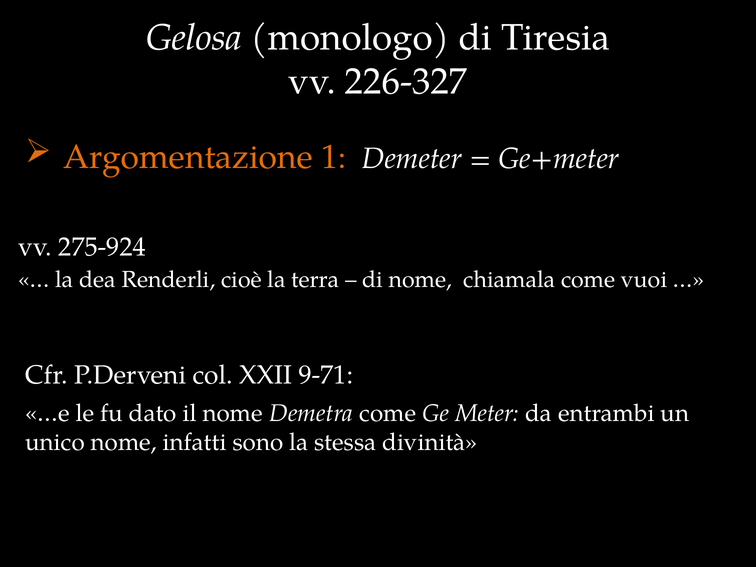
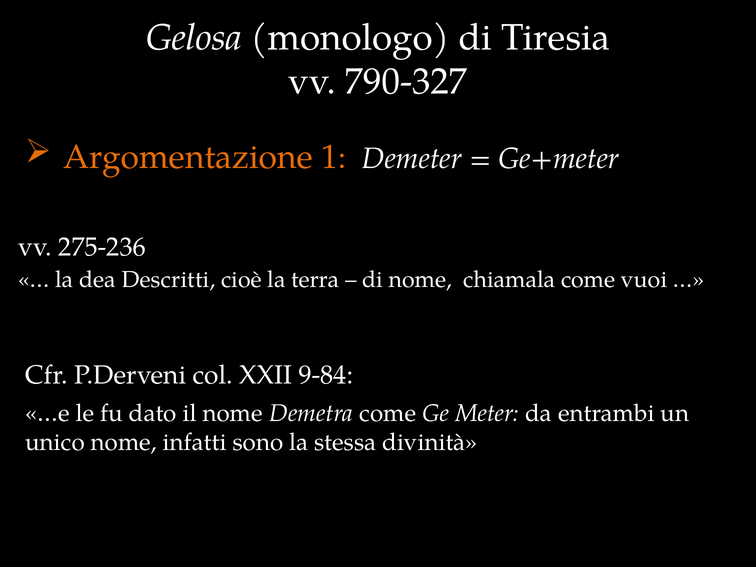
226-327: 226-327 -> 790-327
275-924: 275-924 -> 275-236
Renderli: Renderli -> Descritti
9-71: 9-71 -> 9-84
